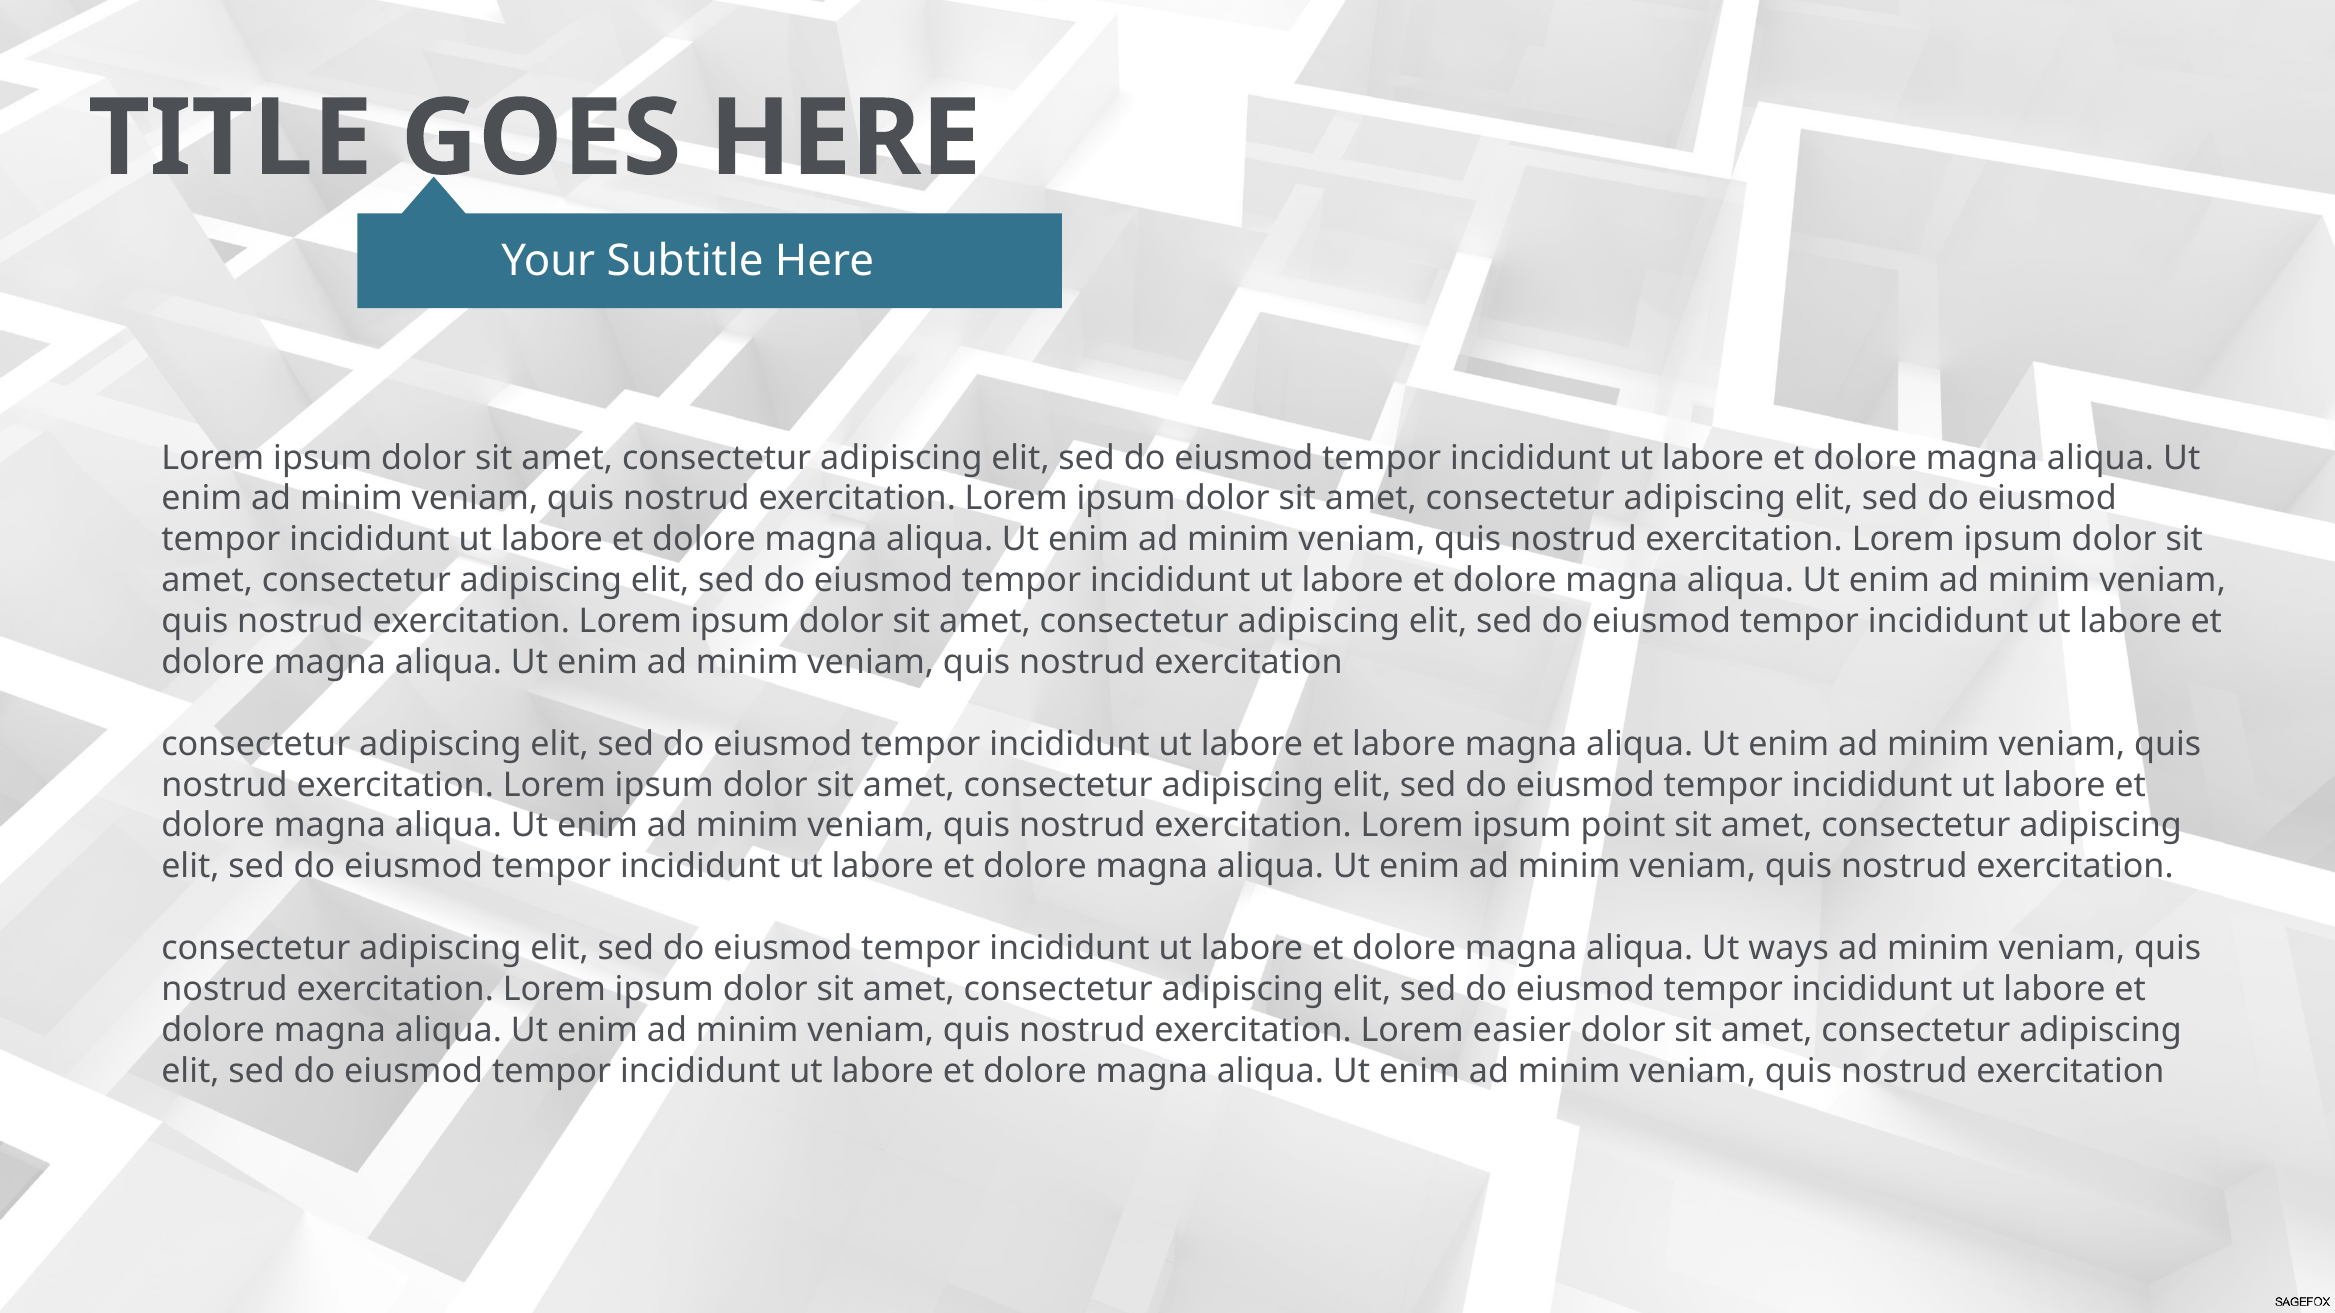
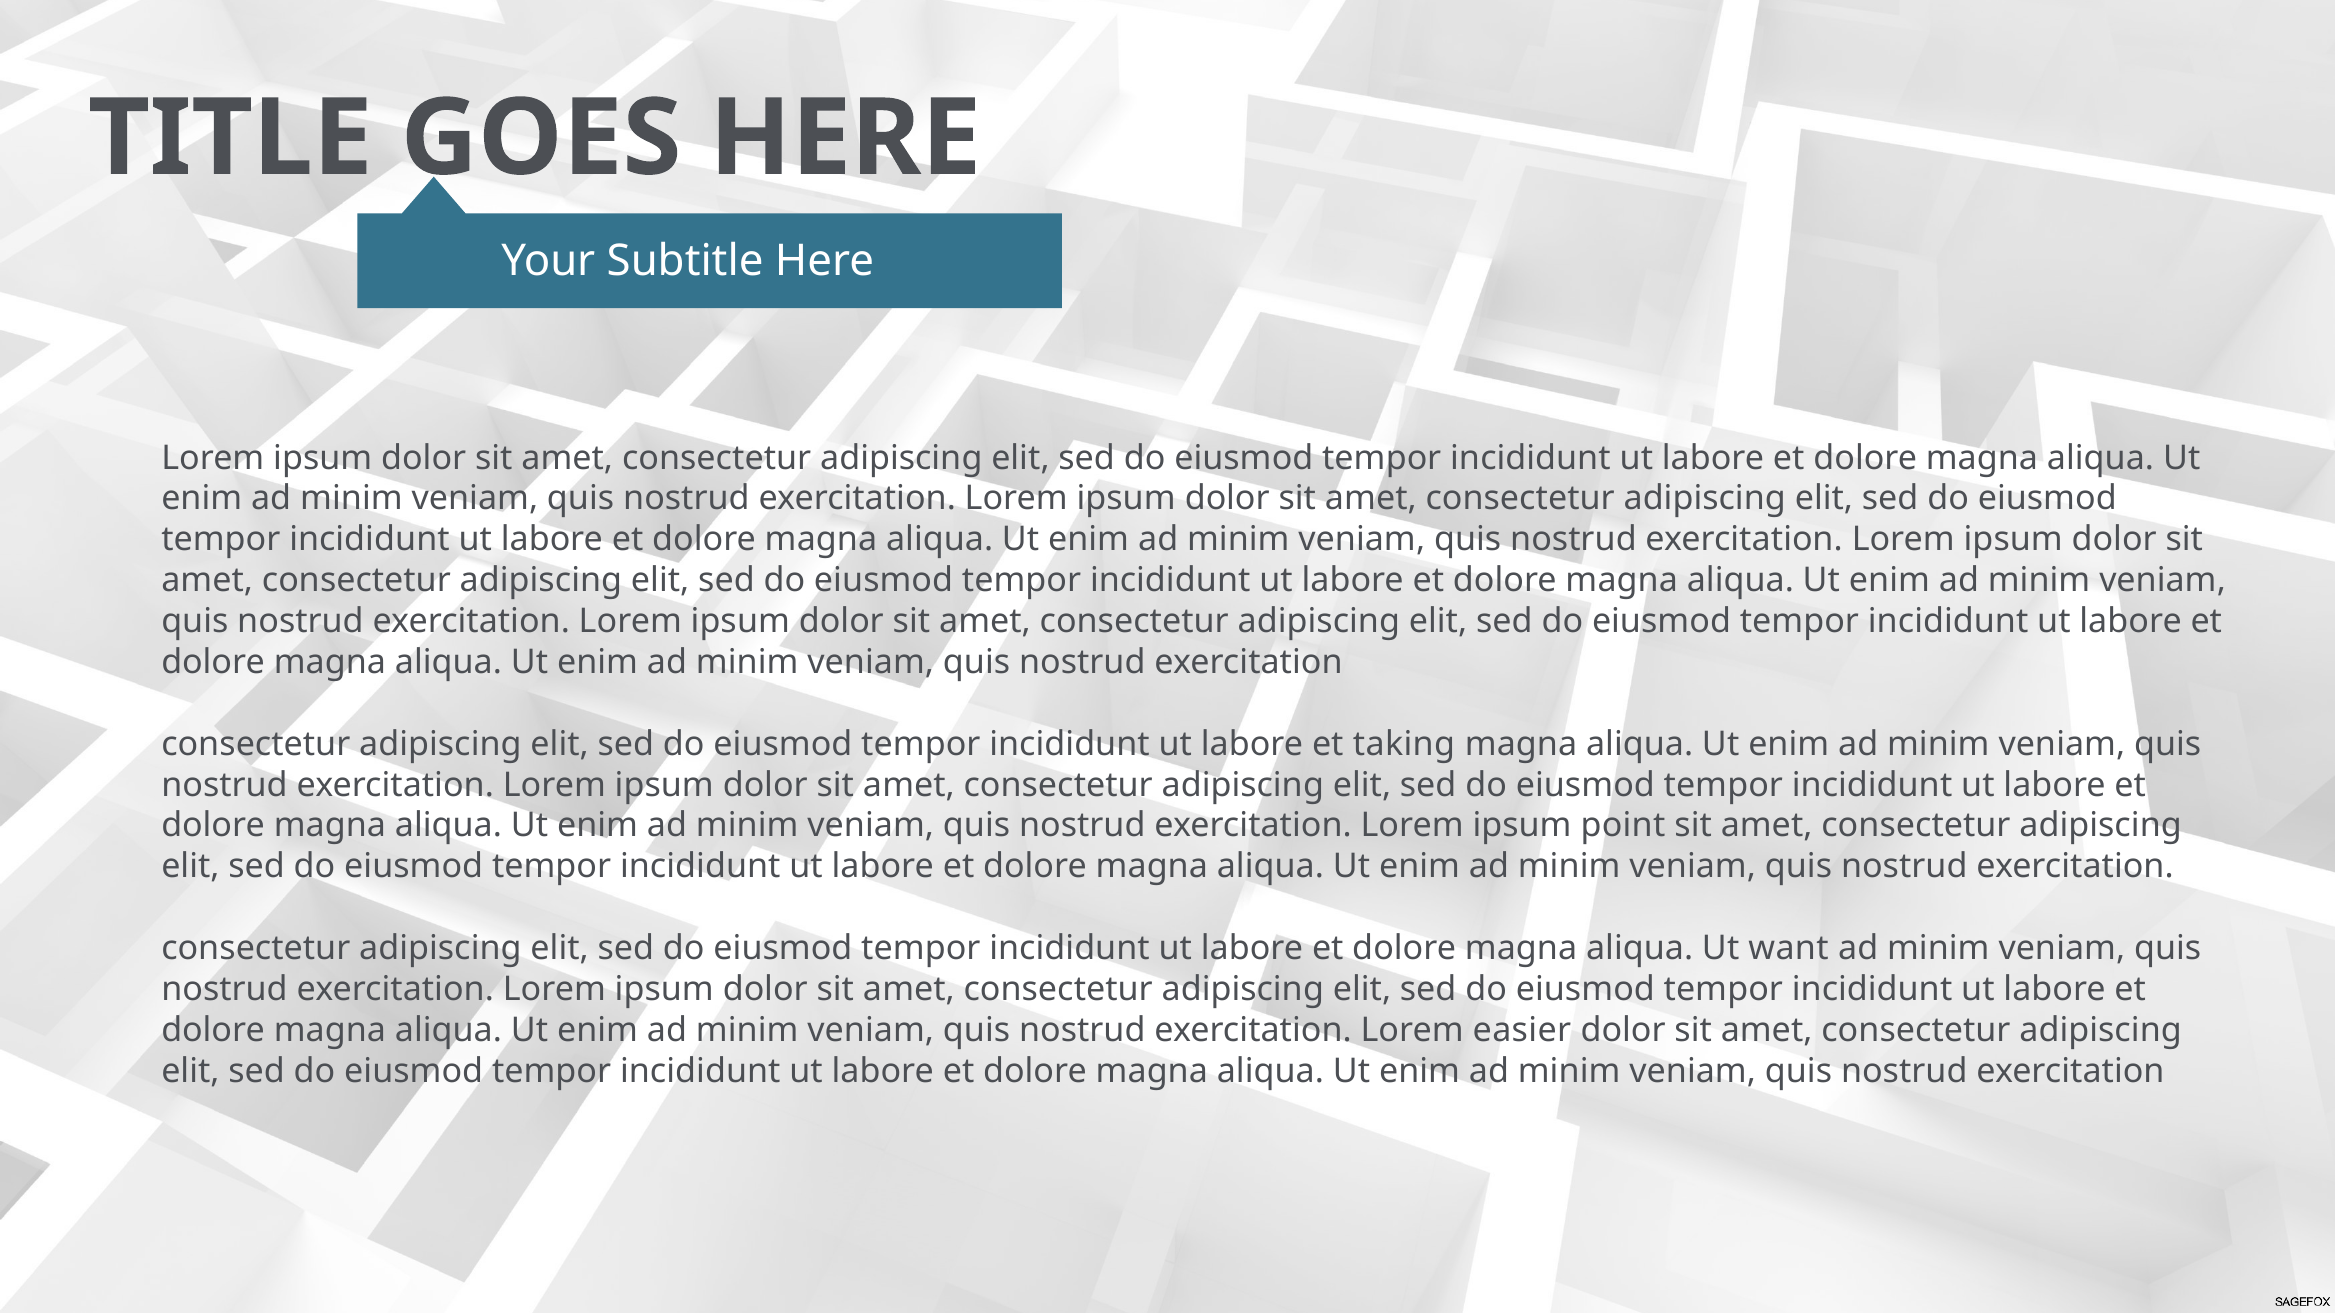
et labore: labore -> taking
ways: ways -> want
